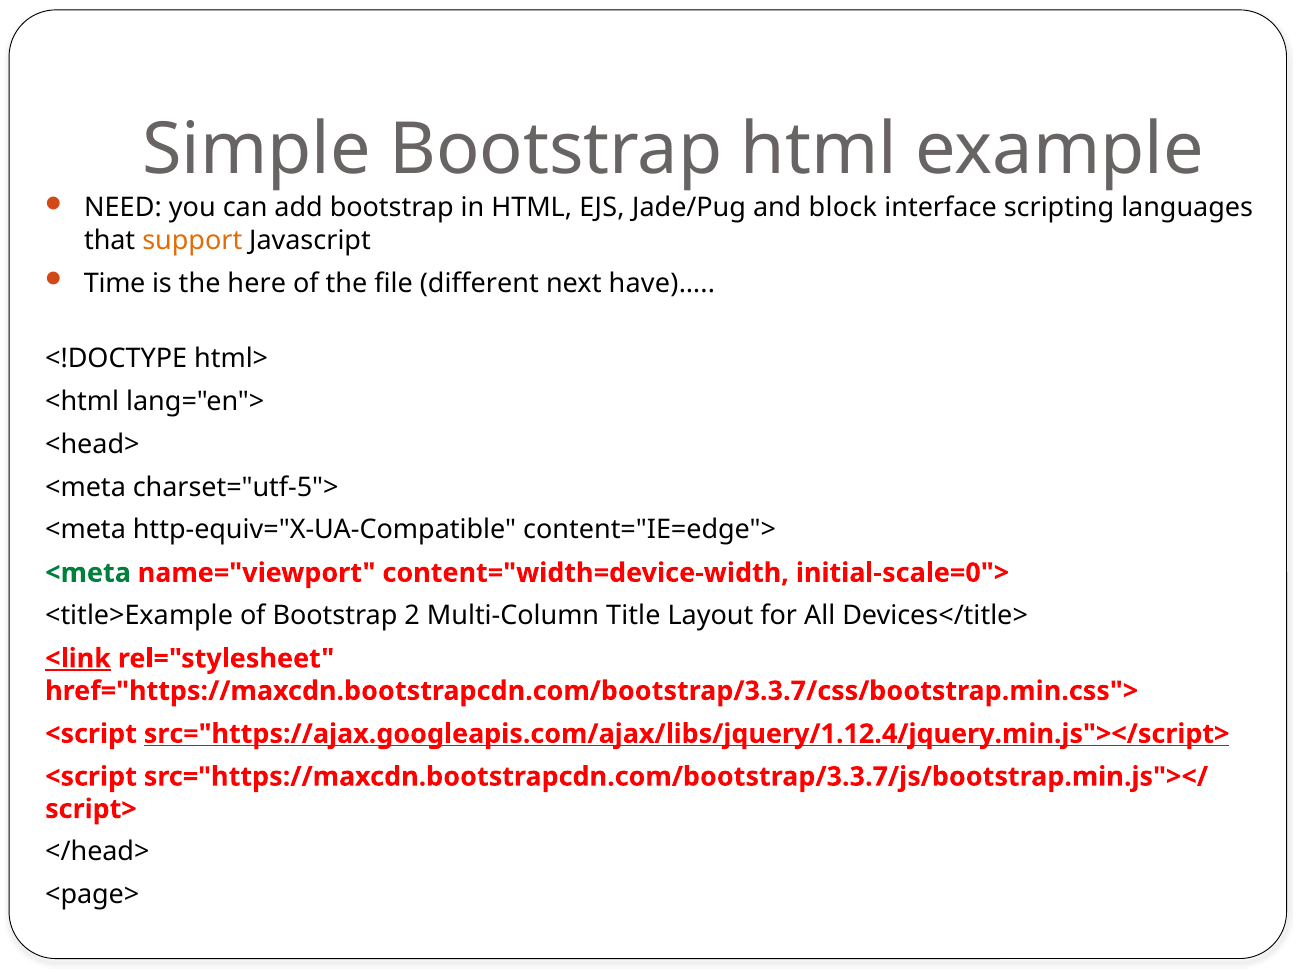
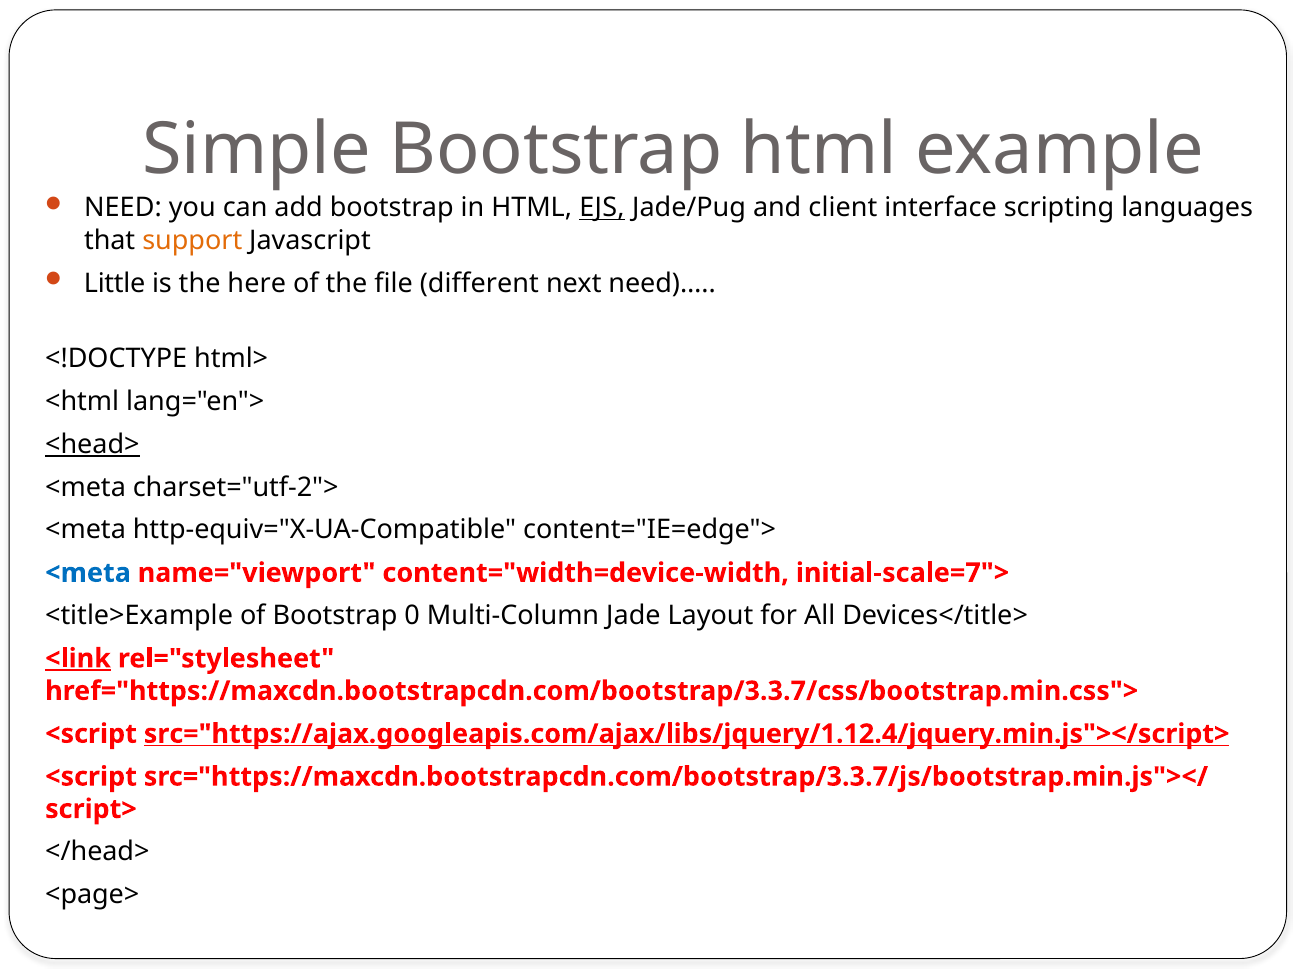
EJS underline: none -> present
block: block -> client
Time: Time -> Little
have)…: have)… -> need)…
<head> underline: none -> present
charset="utf-5">: charset="utf-5"> -> charset="utf-2">
<meta at (88, 573) colour: green -> blue
initial-scale=0">: initial-scale=0"> -> initial-scale=7">
2: 2 -> 0
Title: Title -> Jade
